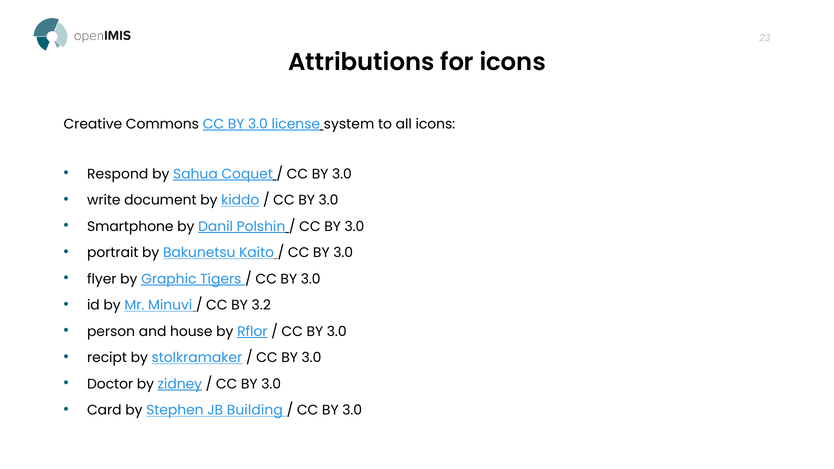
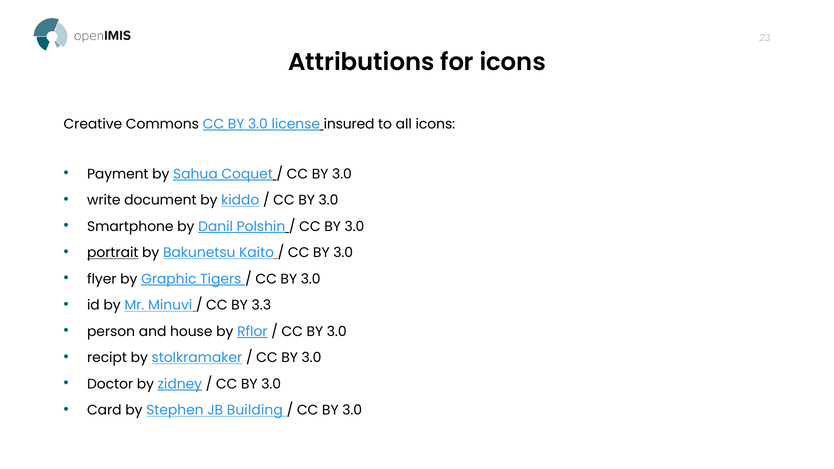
system: system -> insured
Respond: Respond -> Payment
portrait underline: none -> present
3.2: 3.2 -> 3.3
